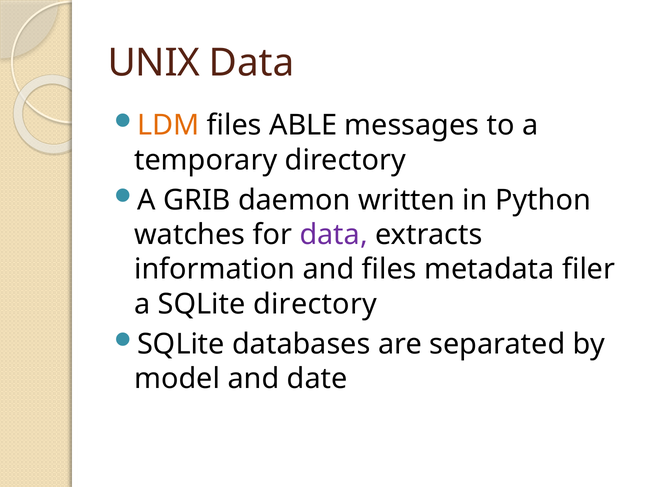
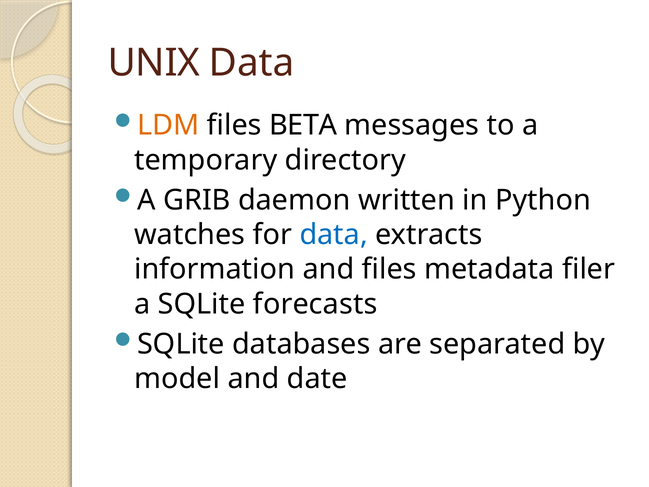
ABLE: ABLE -> BETA
data at (334, 235) colour: purple -> blue
SQLite directory: directory -> forecasts
